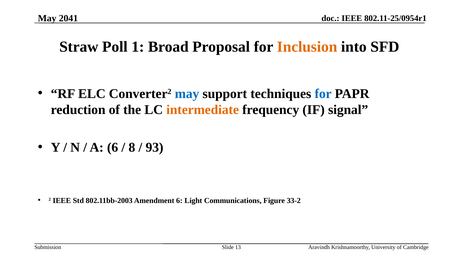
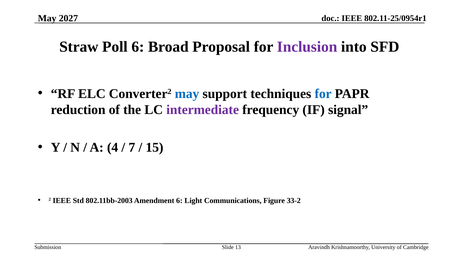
2041: 2041 -> 2027
Poll 1: 1 -> 6
Inclusion colour: orange -> purple
intermediate colour: orange -> purple
A 6: 6 -> 4
8: 8 -> 7
93: 93 -> 15
